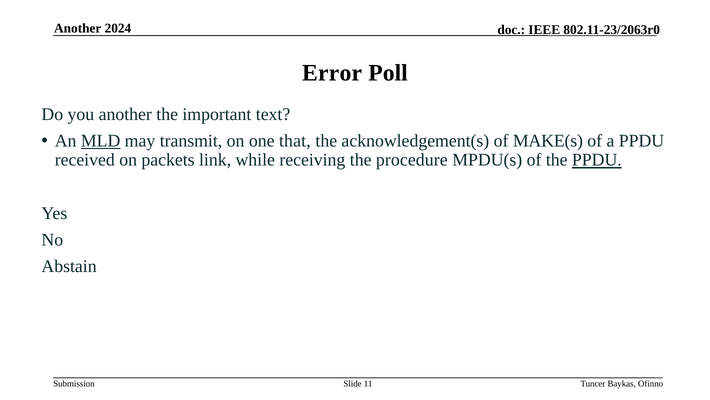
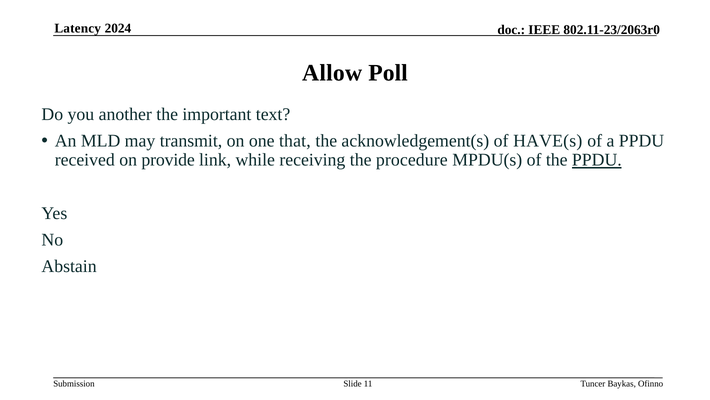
Another at (78, 28): Another -> Latency
Error: Error -> Allow
MLD underline: present -> none
MAKE(s: MAKE(s -> HAVE(s
packets: packets -> provide
